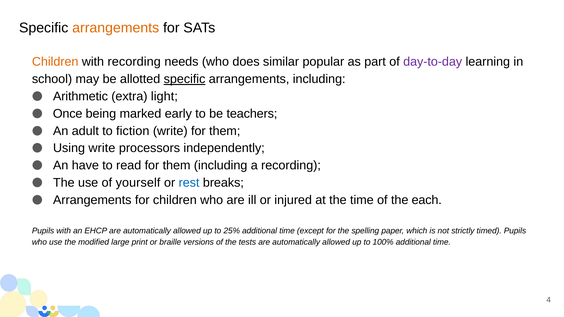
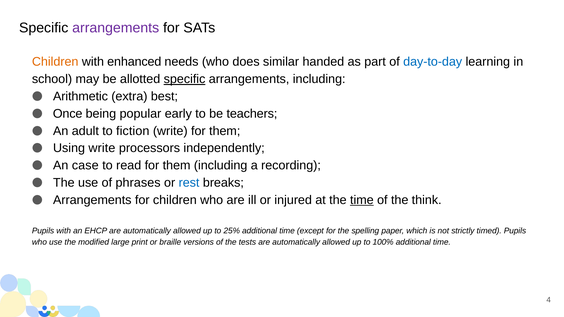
arrangements at (116, 28) colour: orange -> purple
with recording: recording -> enhanced
popular: popular -> handed
day-to-day colour: purple -> blue
light: light -> best
marked: marked -> popular
have: have -> case
yourself: yourself -> phrases
time at (362, 200) underline: none -> present
each: each -> think
